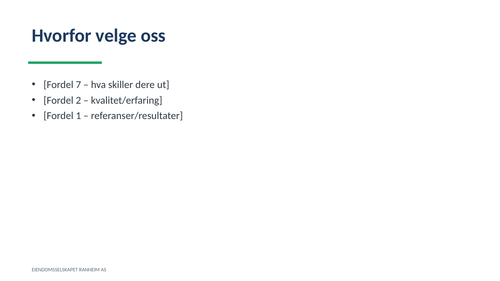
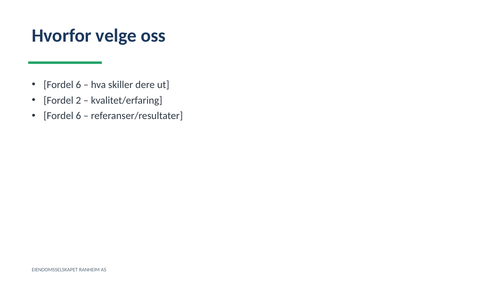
7 at (78, 85): 7 -> 6
1 at (78, 116): 1 -> 6
